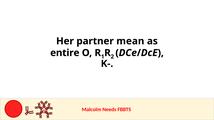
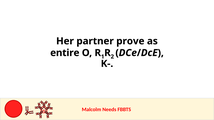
mean: mean -> prove
